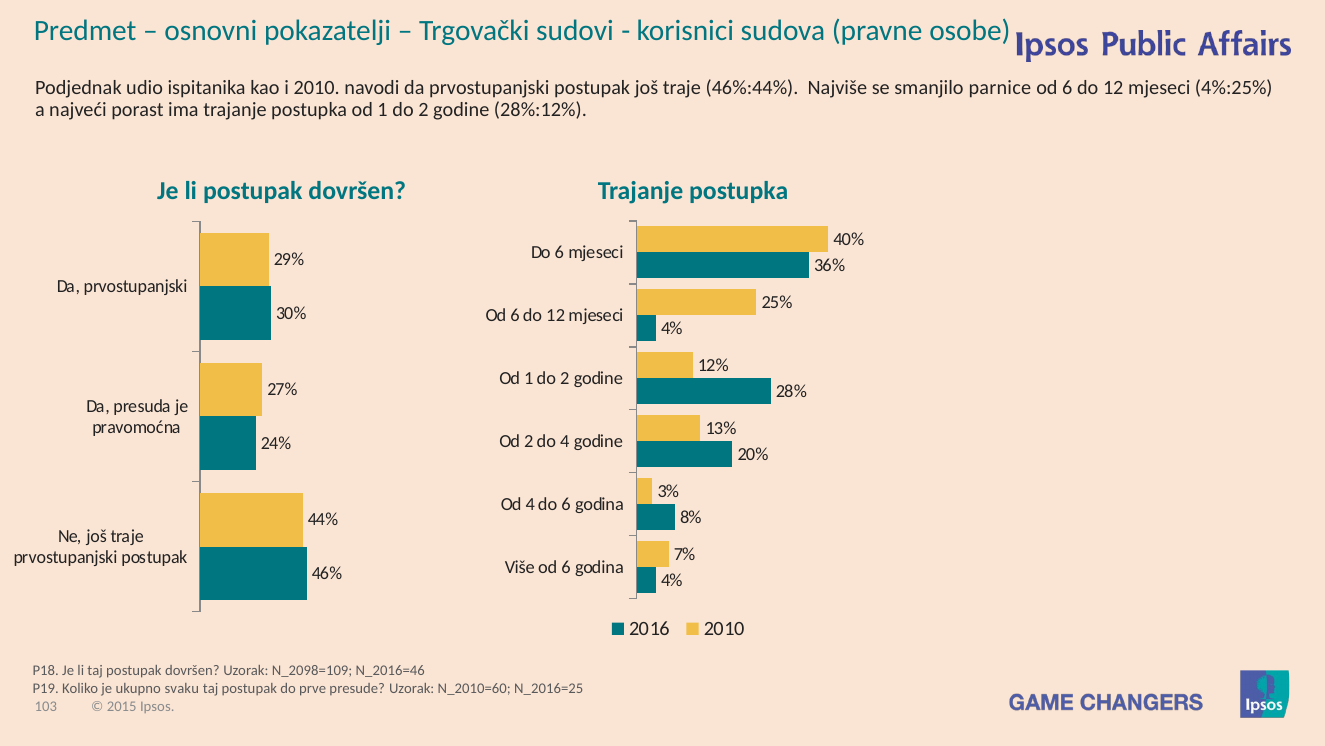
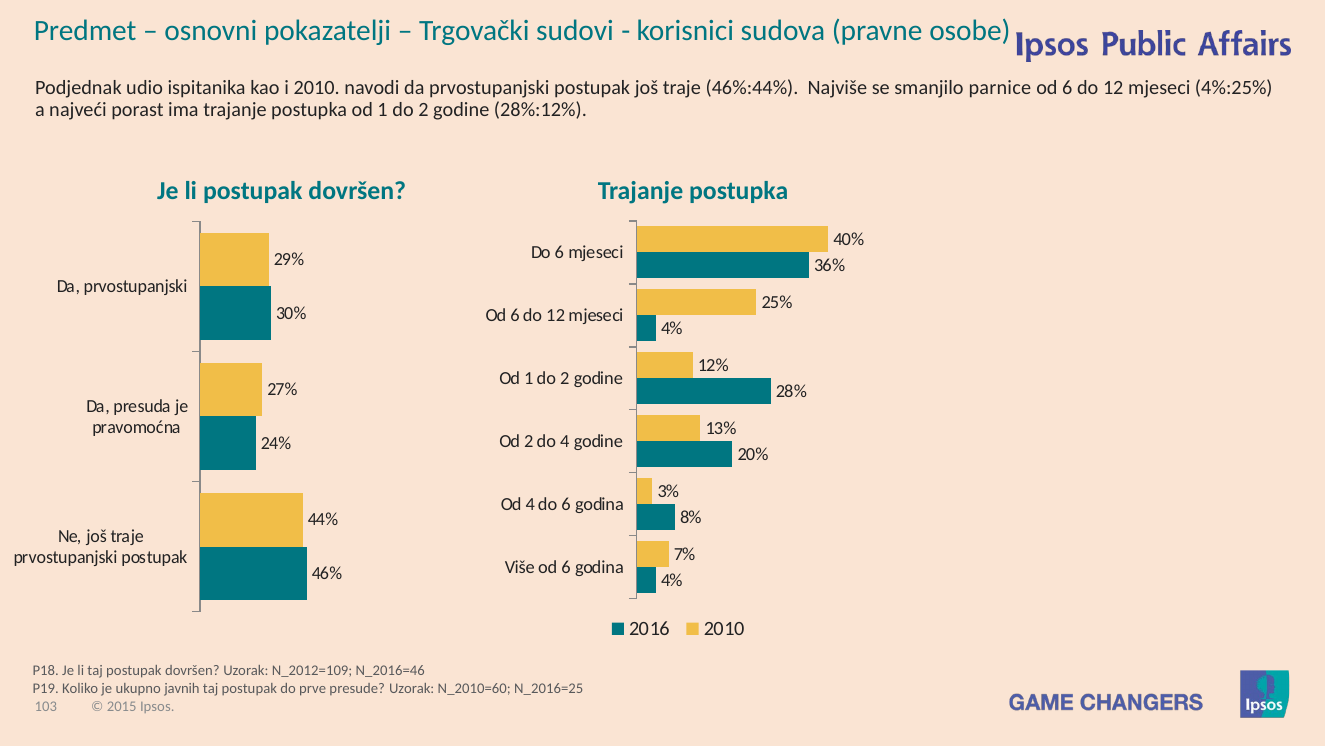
N_2098=109: N_2098=109 -> N_2012=109
svaku: svaku -> javnih
